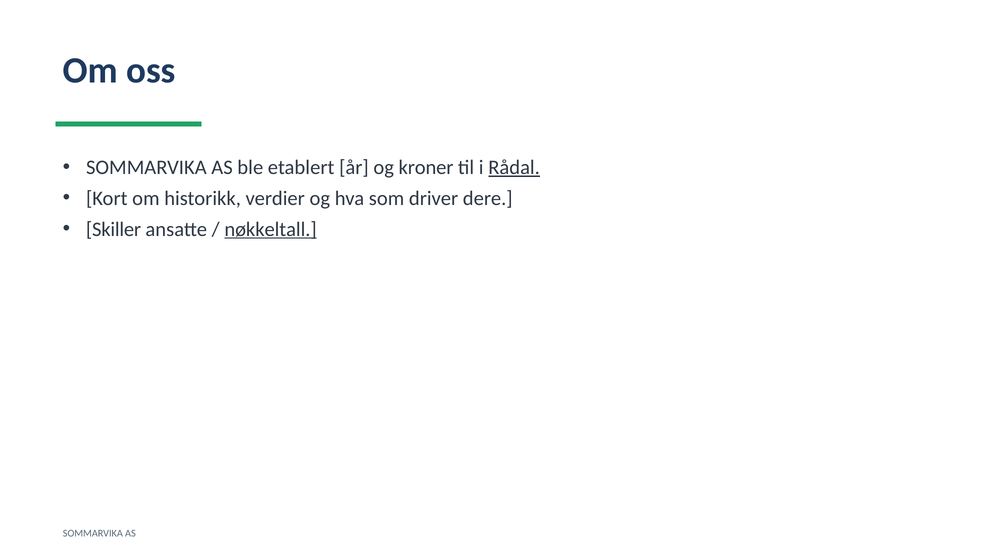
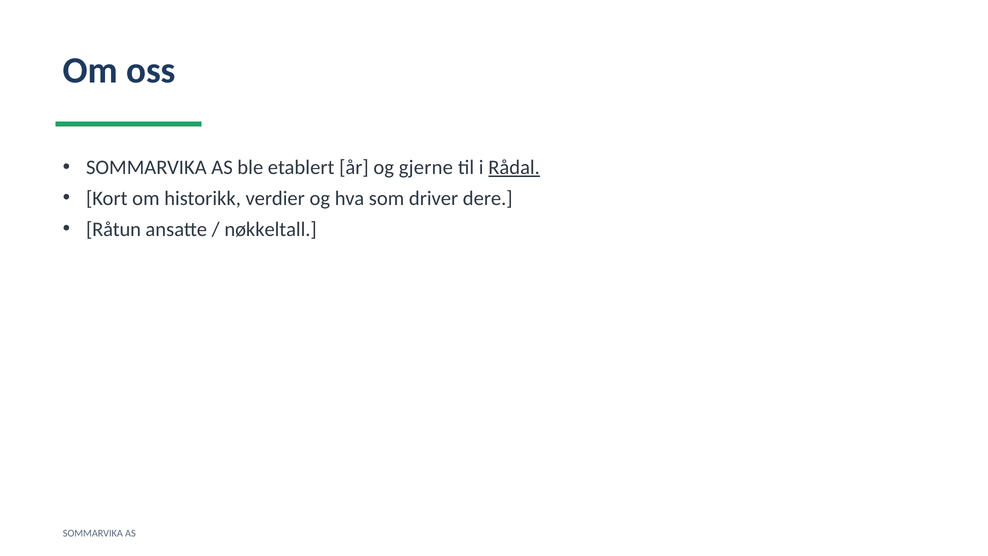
kroner: kroner -> gjerne
Skiller: Skiller -> Råtun
nøkkeltall underline: present -> none
